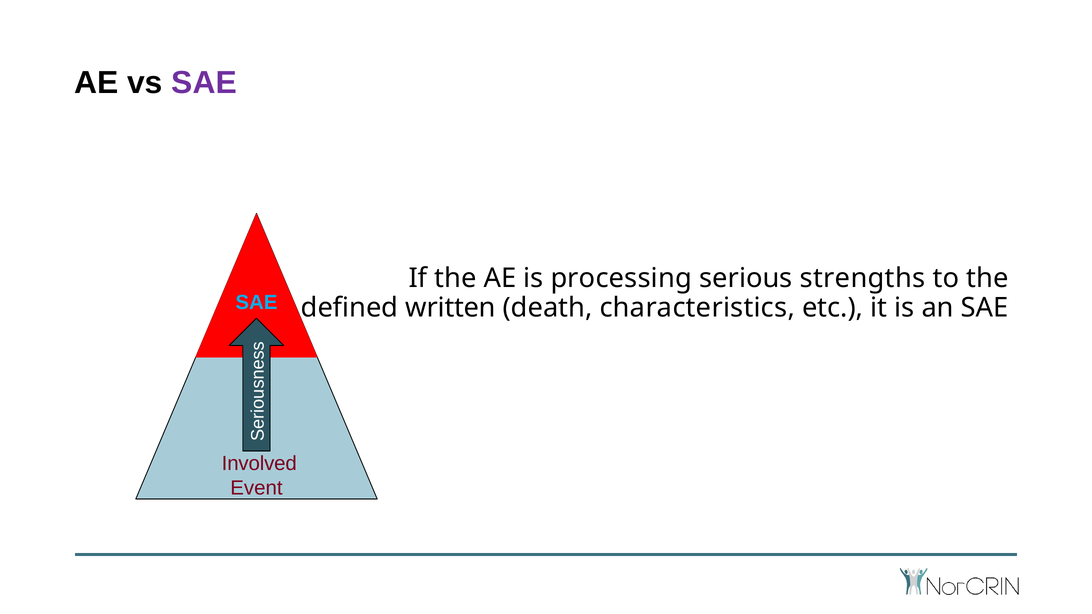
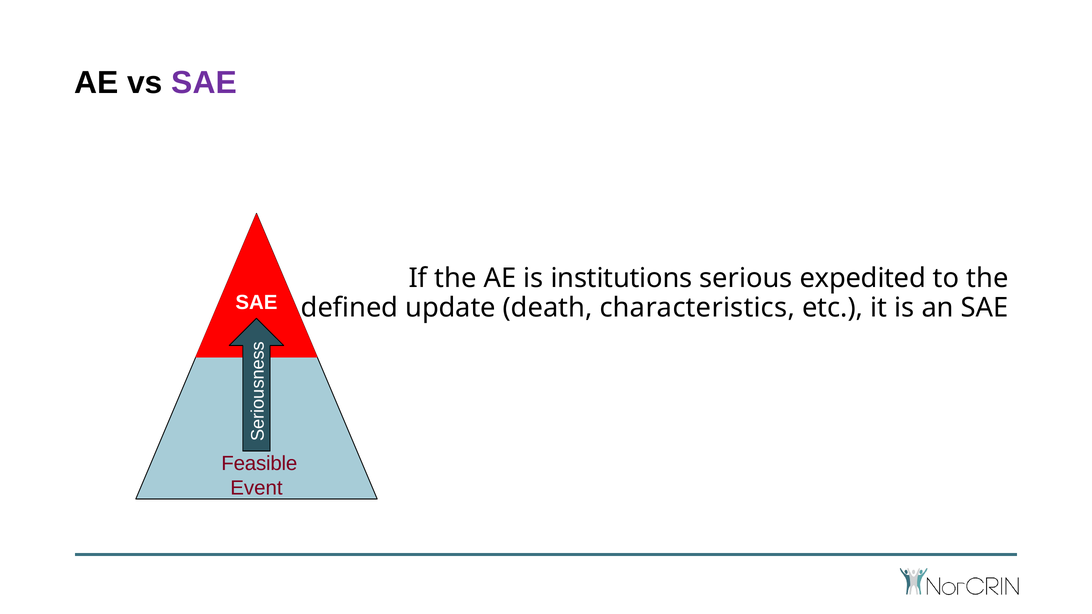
processing: processing -> institutions
strengths: strengths -> expedited
SAE at (256, 303) colour: light blue -> white
written: written -> update
Involved: Involved -> Feasible
